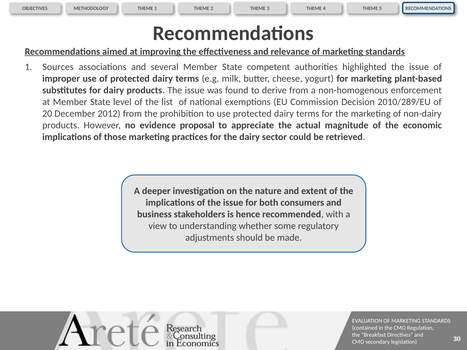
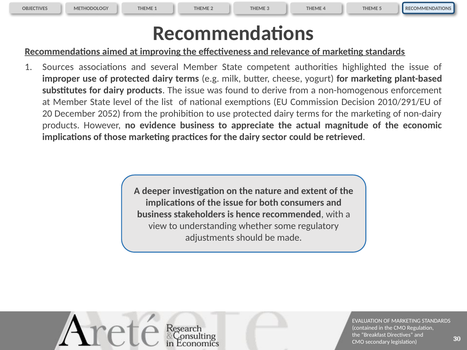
2010/289/EU: 2010/289/EU -> 2010/291/EU
2012: 2012 -> 2052
evidence proposal: proposal -> business
